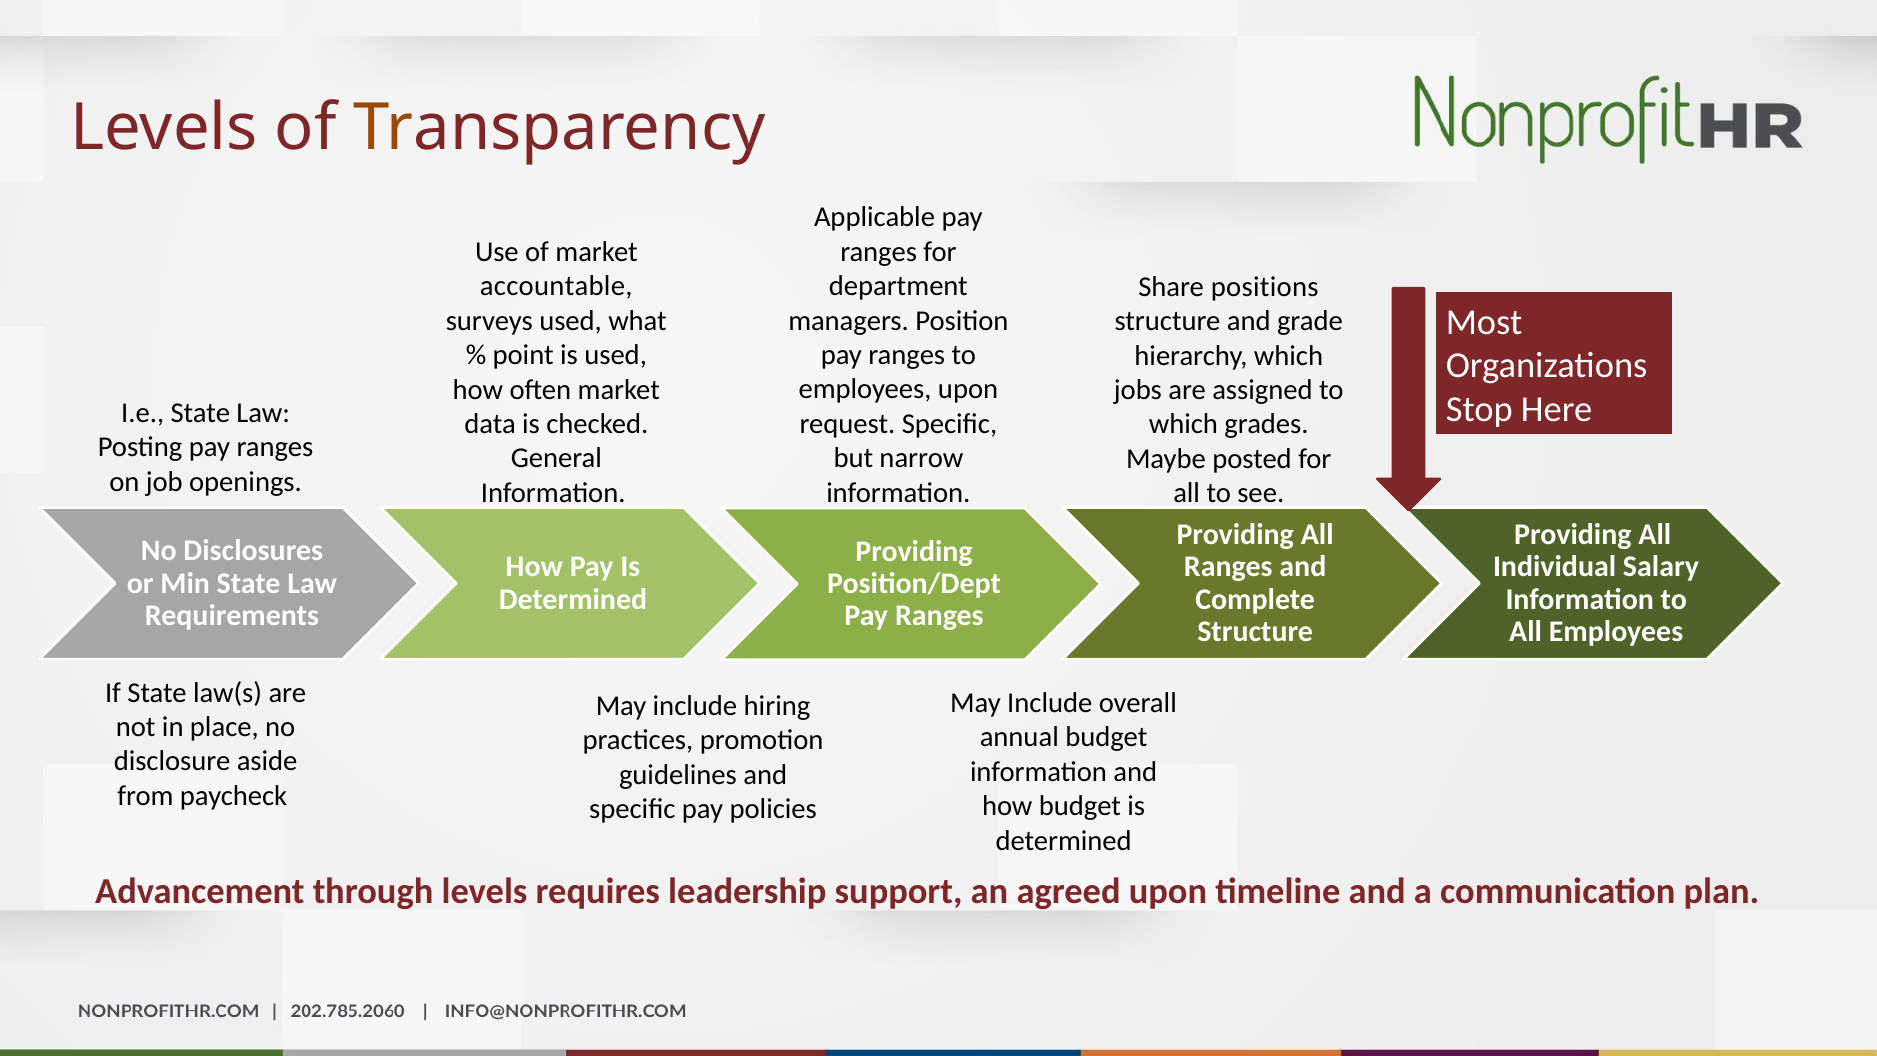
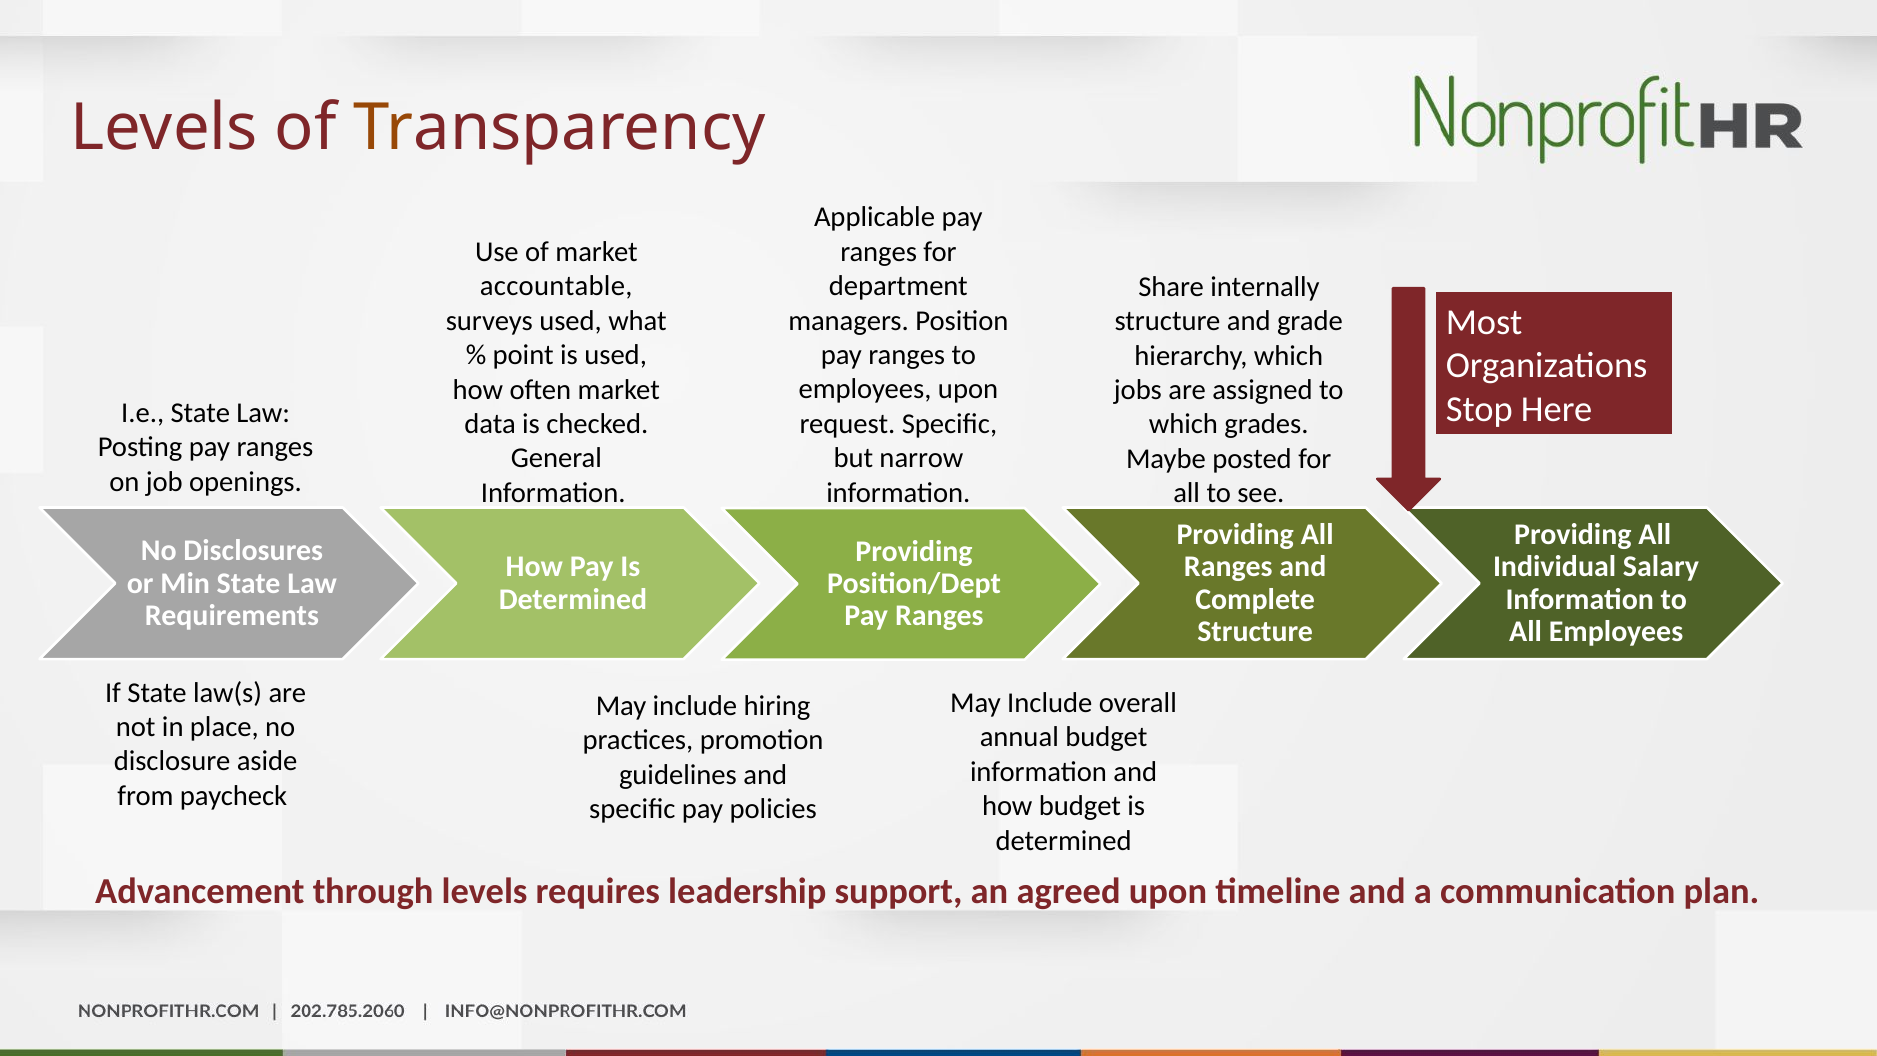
positions: positions -> internally
